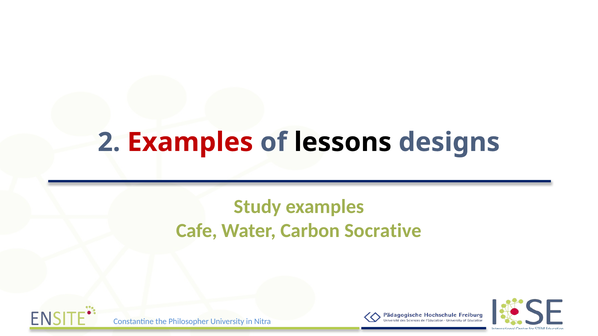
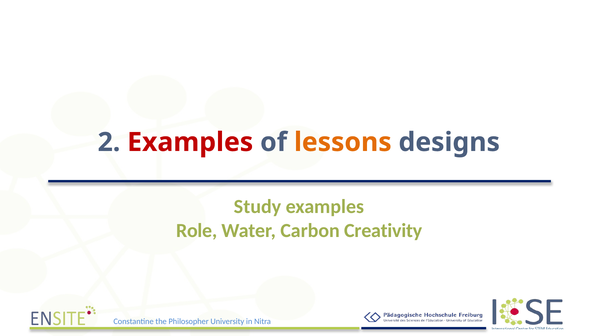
lessons colour: black -> orange
Cafe: Cafe -> Role
Socrative: Socrative -> Creativity
